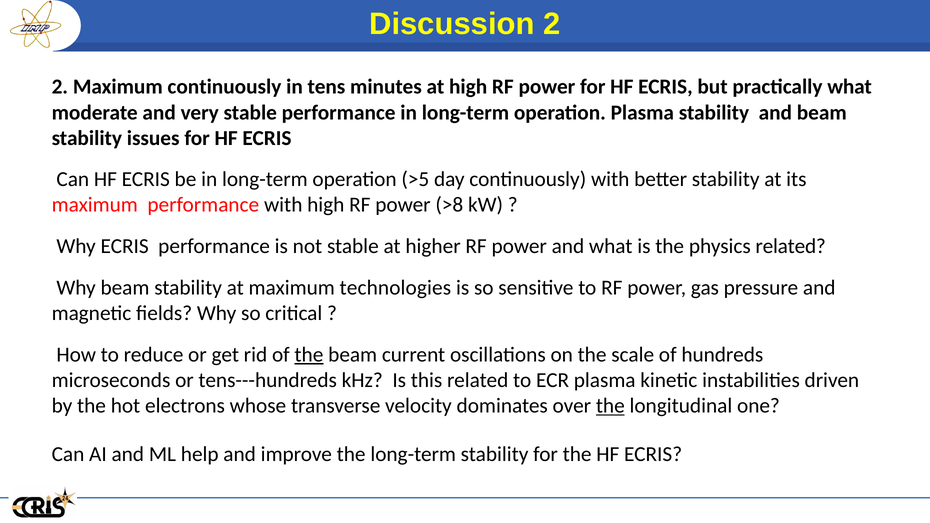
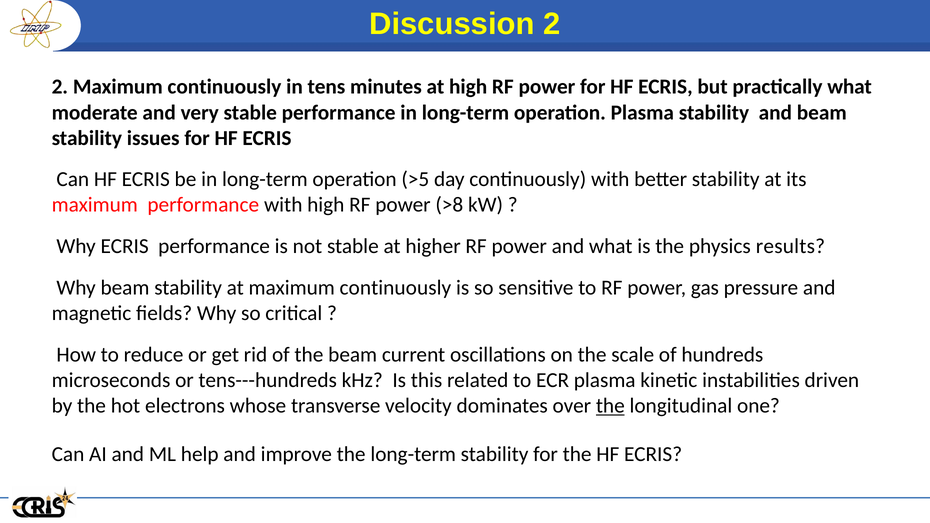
physics related: related -> results
at maximum technologies: technologies -> continuously
the at (309, 355) underline: present -> none
